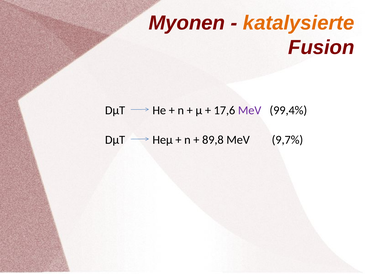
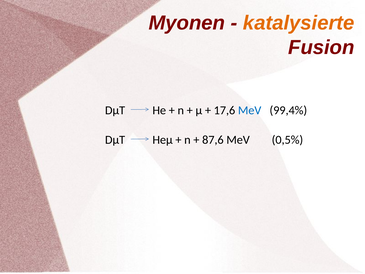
MeV at (250, 110) colour: purple -> blue
89,8: 89,8 -> 87,6
9,7%: 9,7% -> 0,5%
